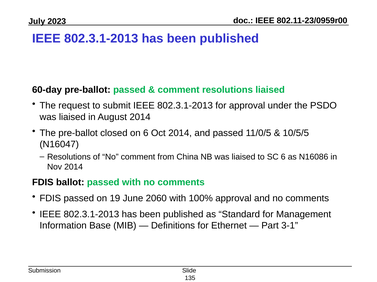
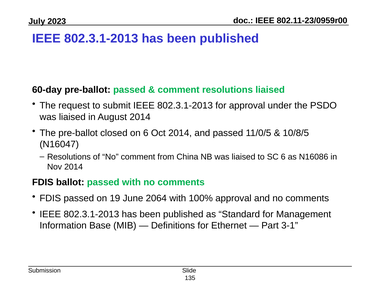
10/5/5: 10/5/5 -> 10/8/5
2060: 2060 -> 2064
